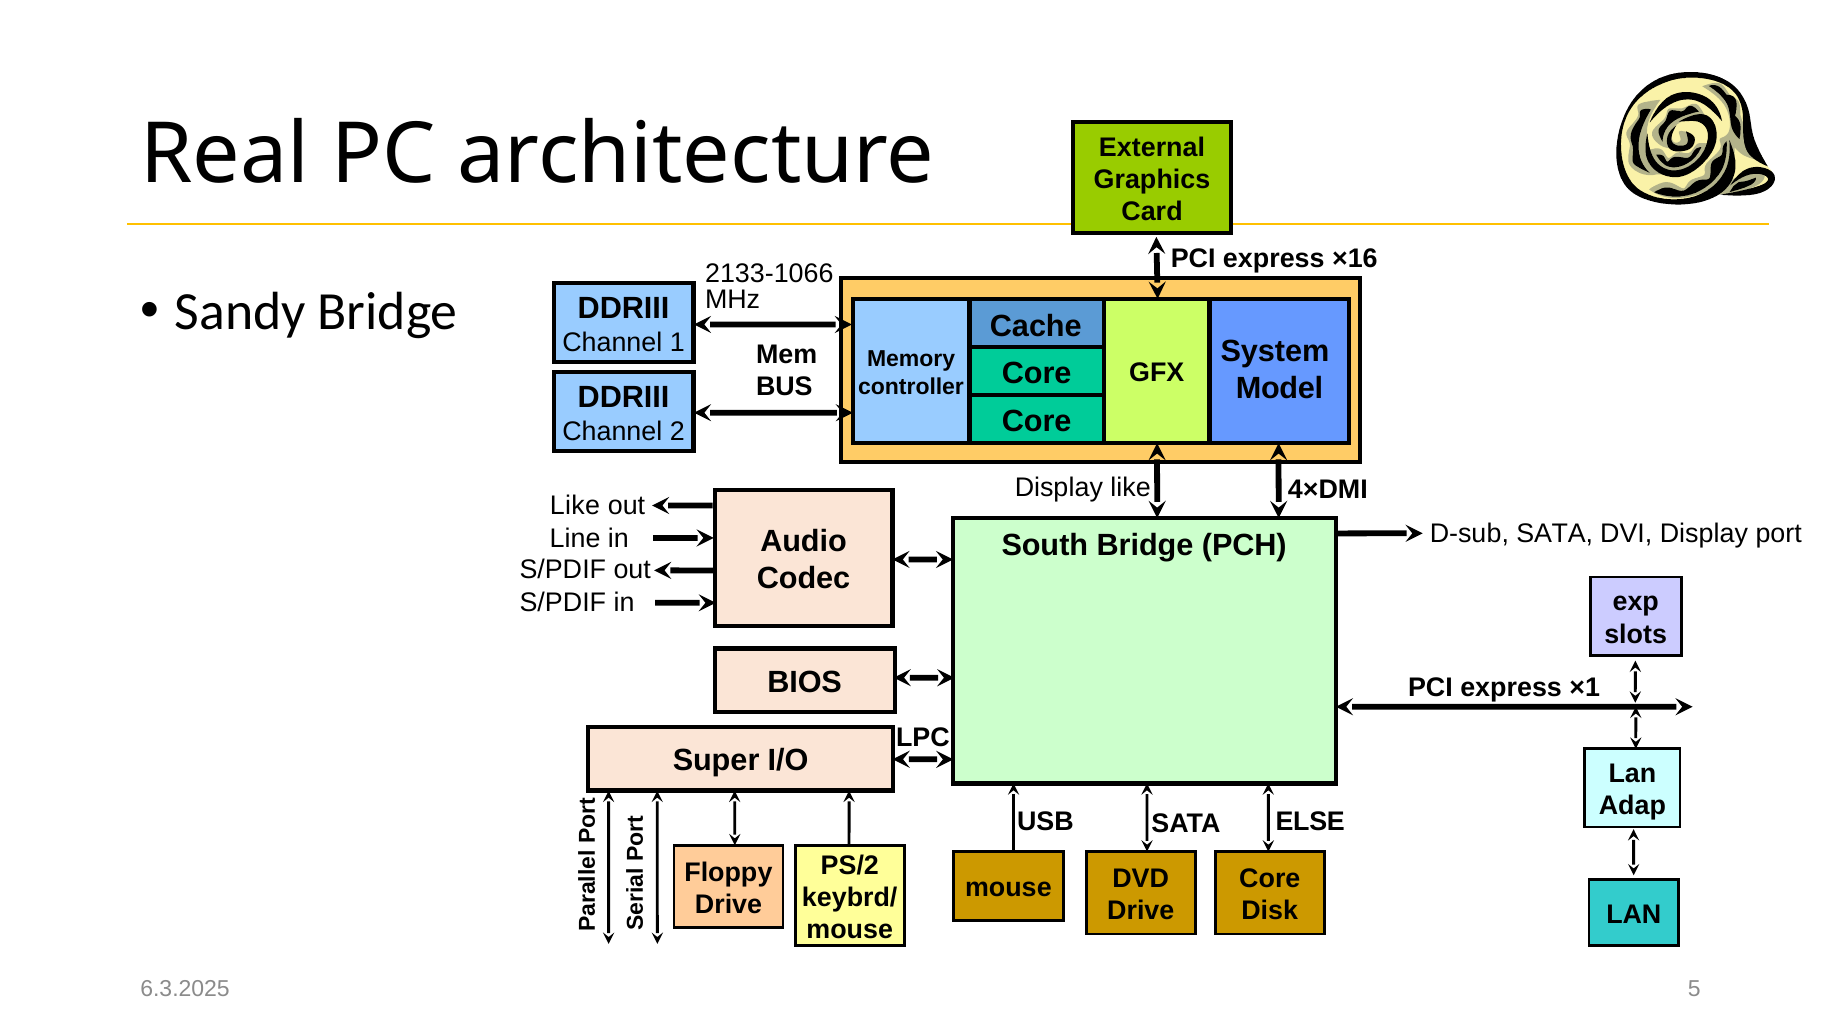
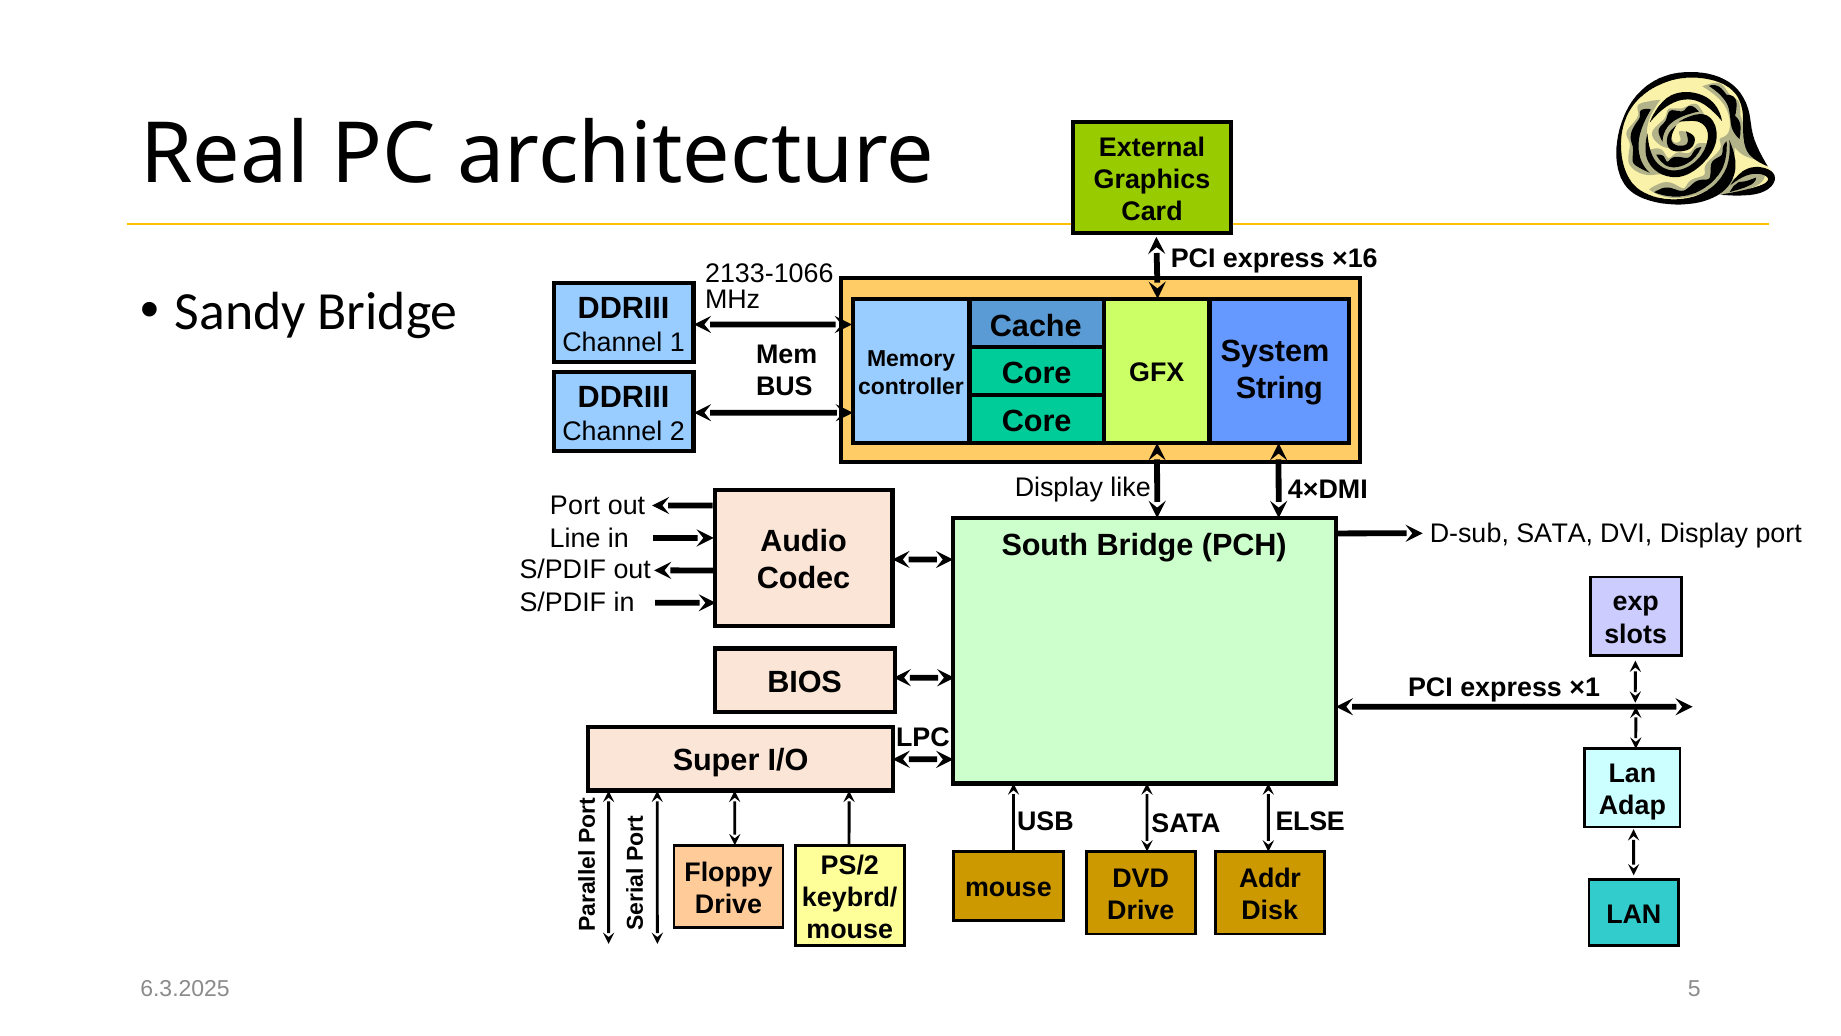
Model: Model -> String
Like at (575, 505): Like -> Port
Core at (1270, 878): Core -> Addr
